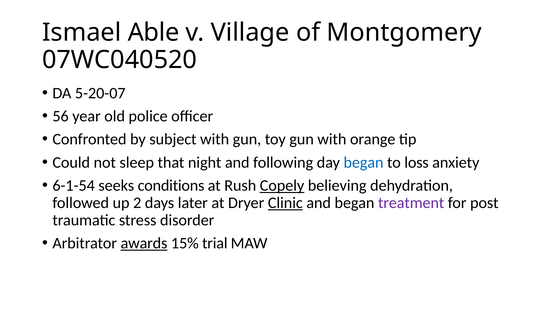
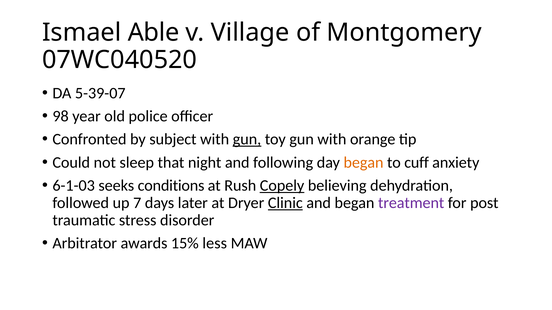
5-20-07: 5-20-07 -> 5-39-07
56: 56 -> 98
gun at (247, 140) underline: none -> present
began at (364, 163) colour: blue -> orange
loss: loss -> cuff
6-1-54: 6-1-54 -> 6-1-03
2: 2 -> 7
awards underline: present -> none
trial: trial -> less
